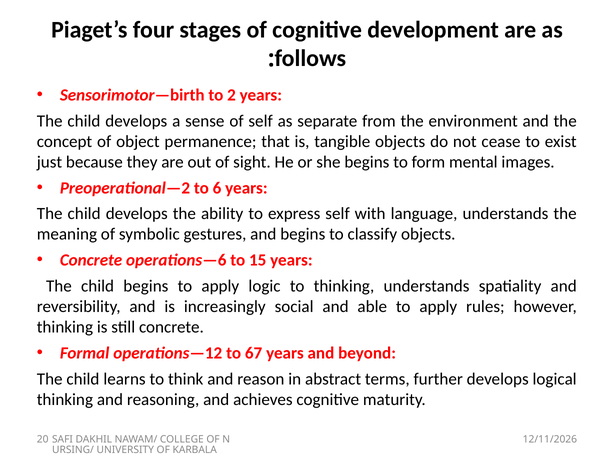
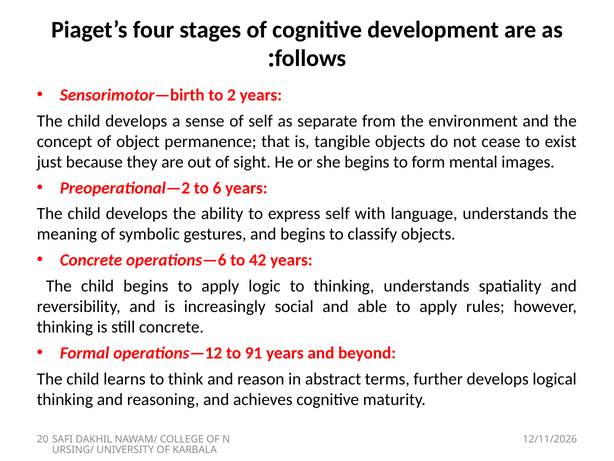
15: 15 -> 42
67: 67 -> 91
